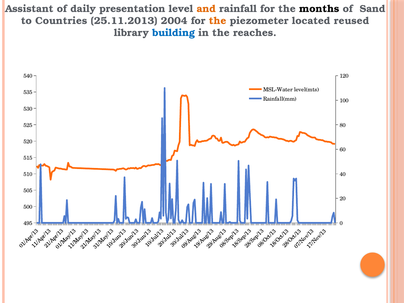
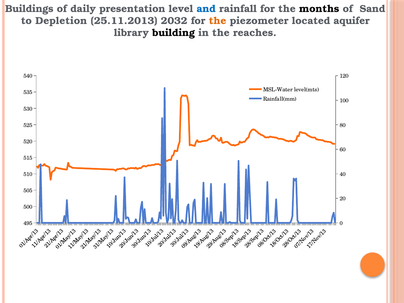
Assistant: Assistant -> Buildings
and colour: orange -> blue
Countries: Countries -> Depletion
2004: 2004 -> 2032
reused: reused -> aquifer
building colour: blue -> black
